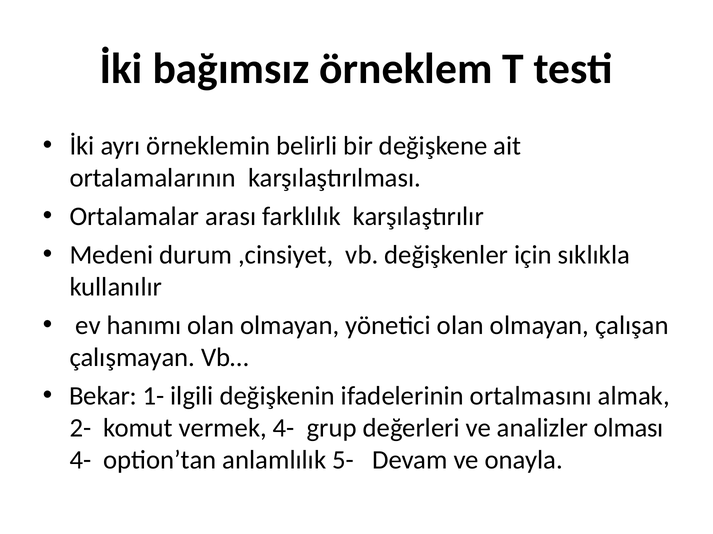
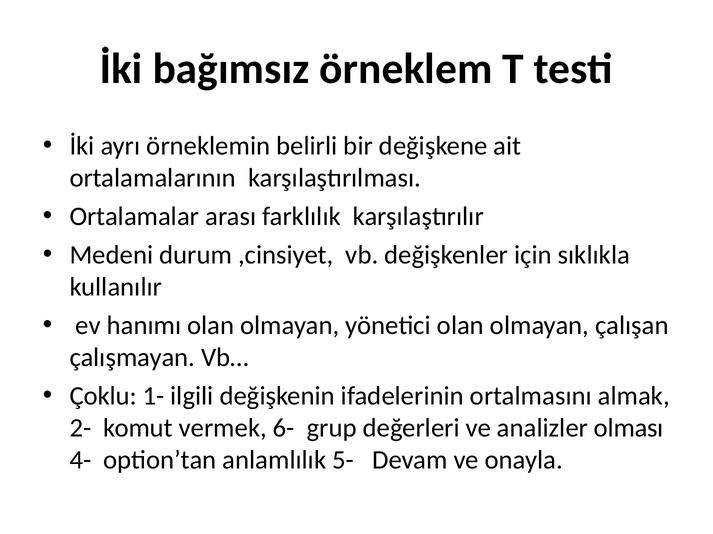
Bekar: Bekar -> Çoklu
vermek 4-: 4- -> 6-
